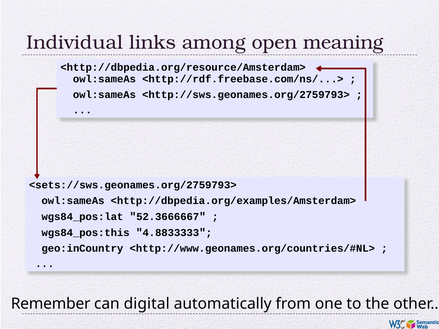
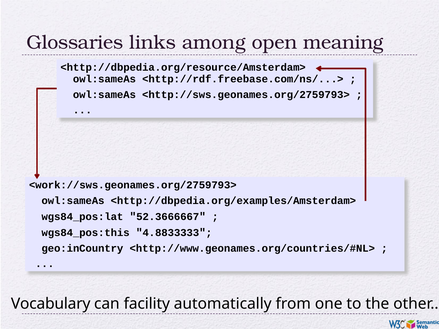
Individual: Individual -> Glossaries
<sets://sws.geonames.org/2759793>: <sets://sws.geonames.org/2759793> -> <work://sws.geonames.org/2759793>
Remember: Remember -> Vocabulary
digital: digital -> facility
